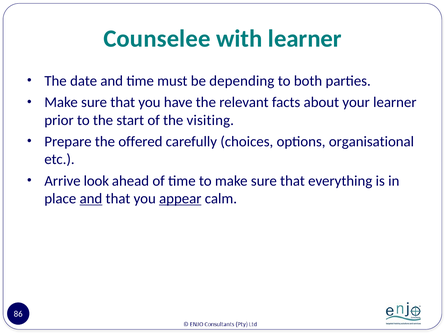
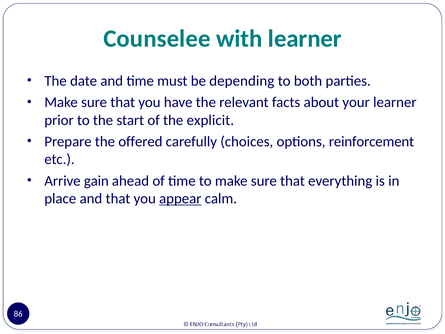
visiting: visiting -> explicit
organisational: organisational -> reinforcement
look: look -> gain
and at (91, 198) underline: present -> none
